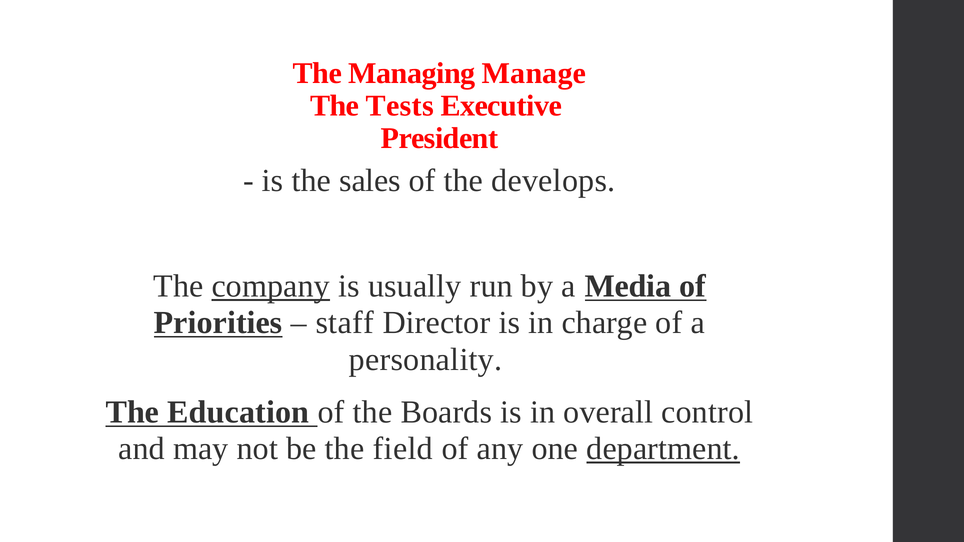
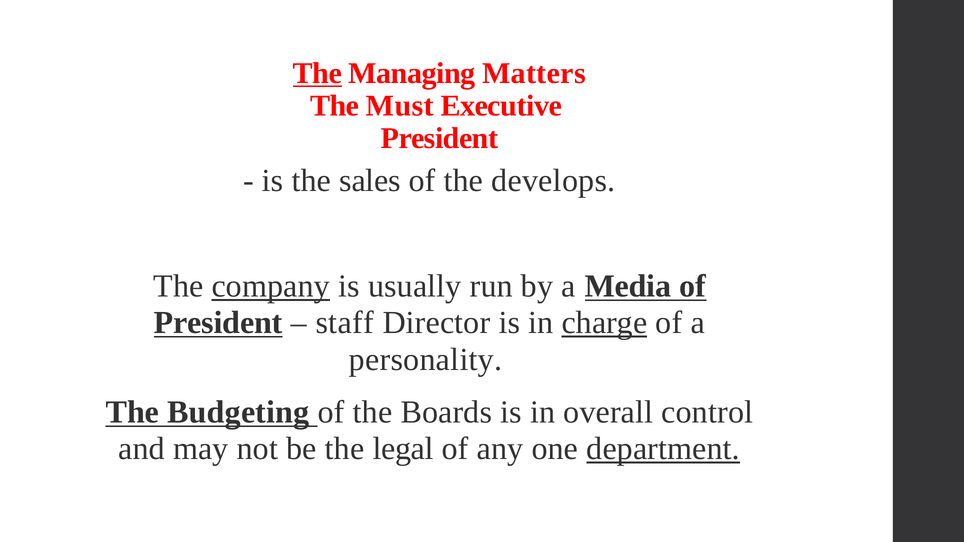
The at (317, 73) underline: none -> present
Manage: Manage -> Matters
Tests: Tests -> Must
Priorities at (218, 323): Priorities -> President
charge underline: none -> present
Education: Education -> Budgeting
field: field -> legal
